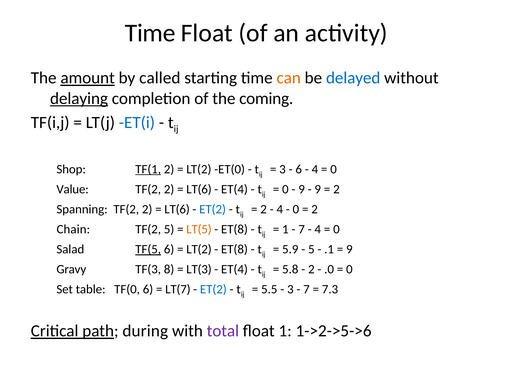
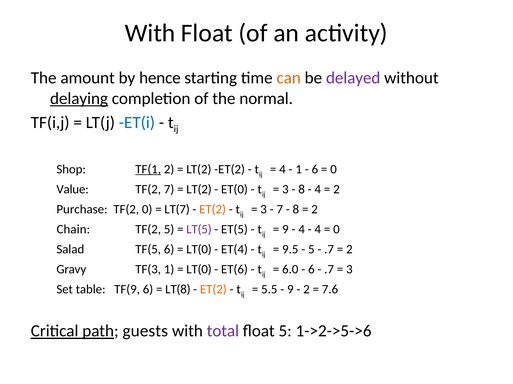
Time at (150, 33): Time -> With
amount underline: present -> none
called: called -> hence
delayed colour: blue -> purple
coming: coming -> normal
LT(2 ET(0: ET(0 -> ET(2
3 at (282, 170): 3 -> 4
6 at (299, 170): 6 -> 1
4 at (315, 170): 4 -> 6
2 at (169, 190): 2 -> 7
LT(6 at (199, 190): LT(6 -> LT(2
ET(4 at (234, 190): ET(4 -> ET(0
0 at (285, 190): 0 -> 3
9 at (302, 190): 9 -> 8
9 at (318, 190): 9 -> 4
Spanning: Spanning -> Purchase
2 at (147, 210): 2 -> 0
LT(6 at (177, 210): LT(6 -> LT(7
ET(2 at (213, 210) colour: blue -> orange
2 at (264, 210): 2 -> 3
4 at (280, 210): 4 -> 7
0 at (296, 210): 0 -> 8
LT(5 colour: orange -> purple
ET(8 at (234, 230): ET(8 -> ET(5
1 at (285, 230): 1 -> 9
7 at (302, 230): 7 -> 4
TF(5 underline: present -> none
LT(2 at (199, 250): LT(2 -> LT(0
ET(8 at (234, 250): ET(8 -> ET(4
5.9: 5.9 -> 9.5
.1 at (329, 250): .1 -> .7
9 at (349, 250): 9 -> 2
TF(3 8: 8 -> 1
LT(3 at (199, 270): LT(3 -> LT(0
ET(4 at (234, 270): ET(4 -> ET(6
5.8: 5.8 -> 6.0
2 at (311, 270): 2 -> 6
.0 at (329, 270): .0 -> .7
0 at (349, 270): 0 -> 3
TF(0: TF(0 -> TF(9
LT(7: LT(7 -> LT(8
ET(2 at (213, 290) colour: blue -> orange
3 at (290, 290): 3 -> 9
7 at (306, 290): 7 -> 2
7.3: 7.3 -> 7.6
during: during -> guests
float 1: 1 -> 5
